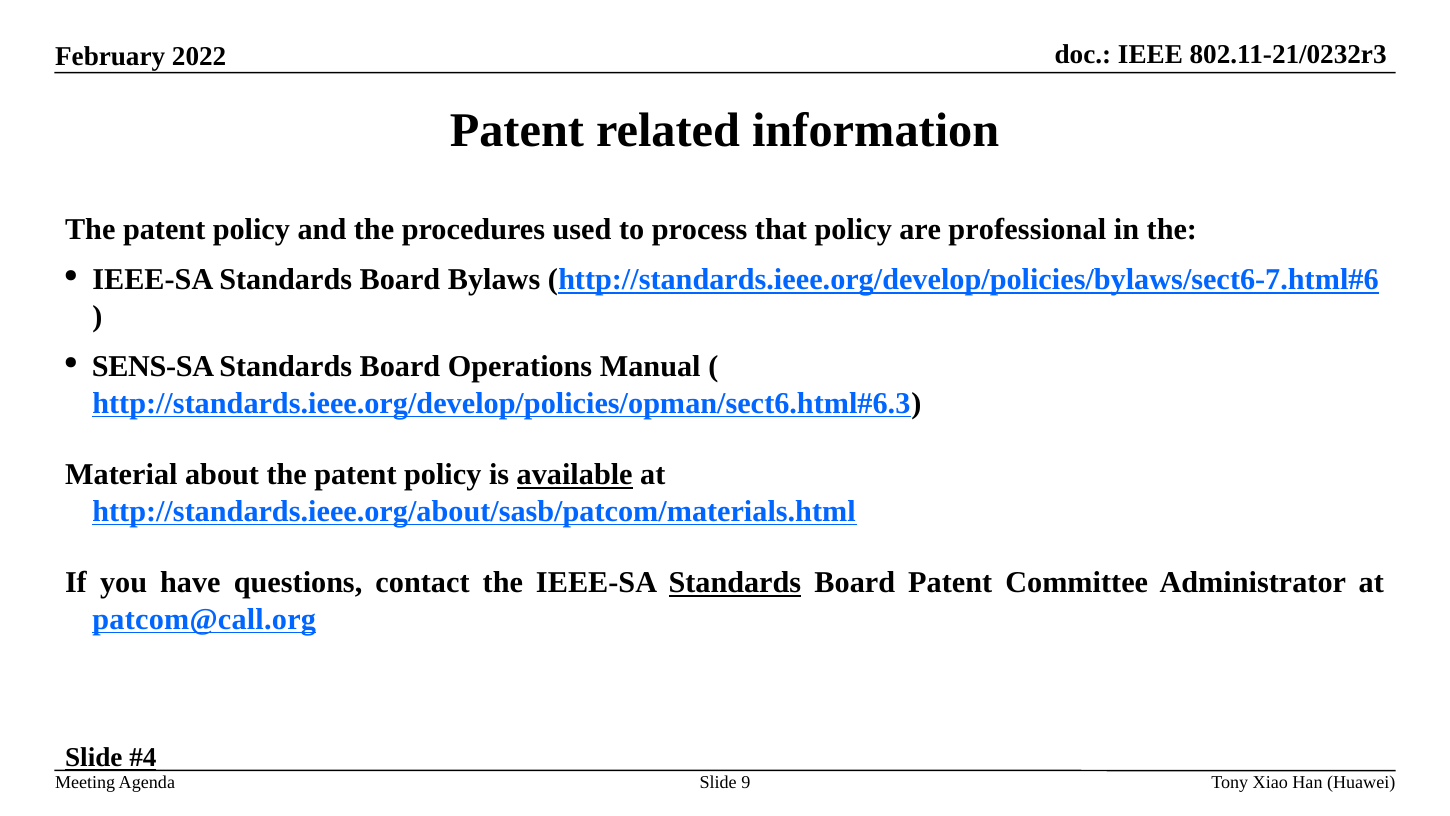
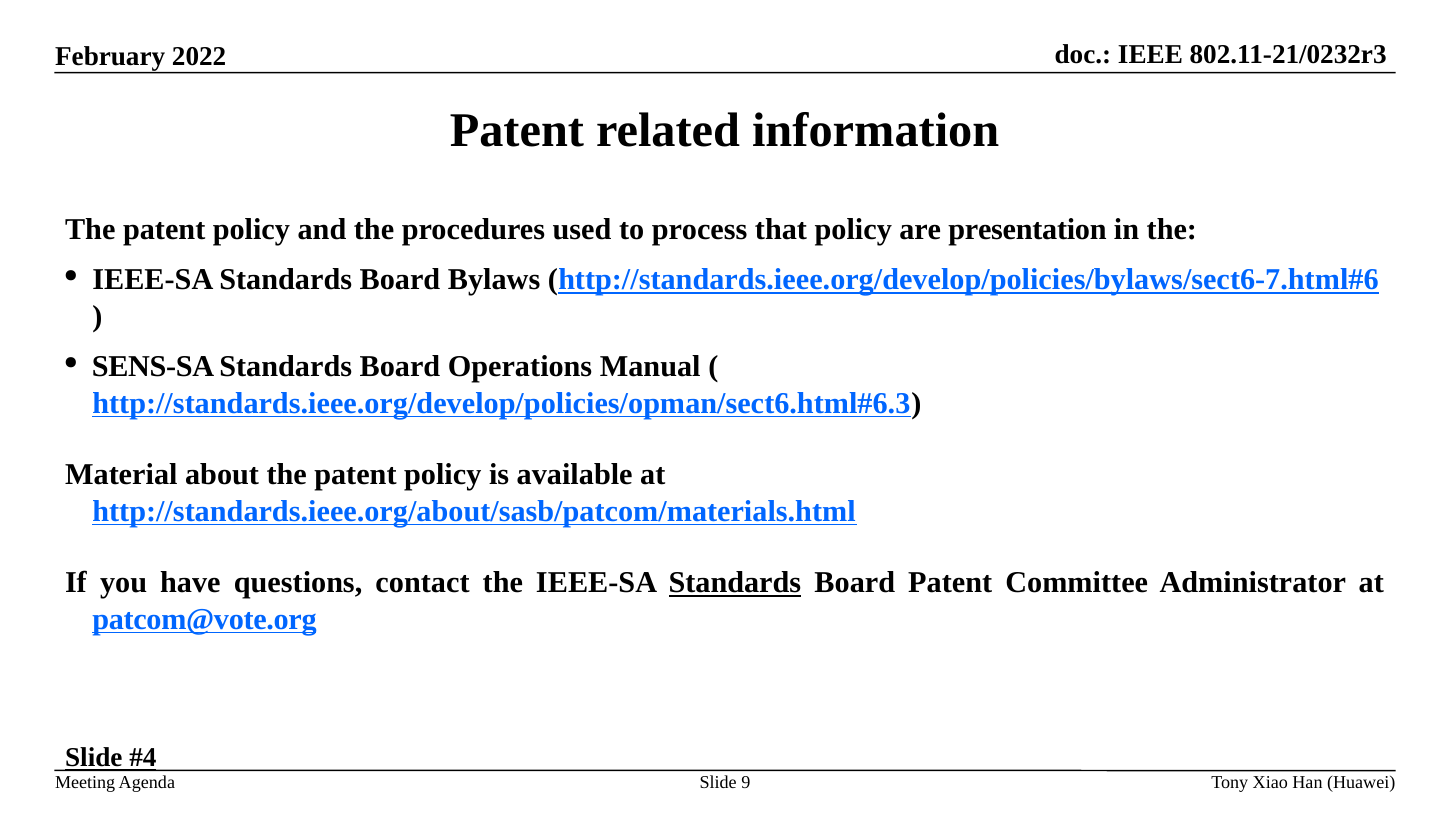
professional: professional -> presentation
available underline: present -> none
patcom@call.org: patcom@call.org -> patcom@vote.org
